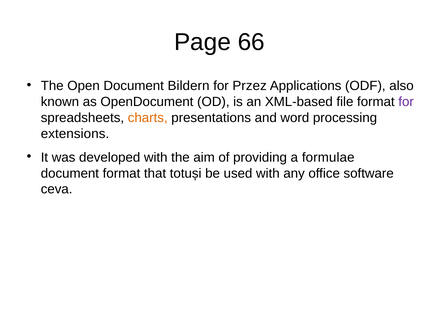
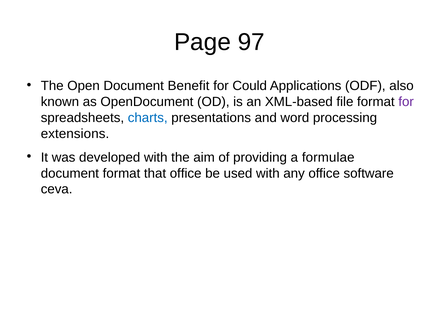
66: 66 -> 97
Bildern: Bildern -> Benefit
Przez: Przez -> Could
charts colour: orange -> blue
that totuși: totuși -> office
